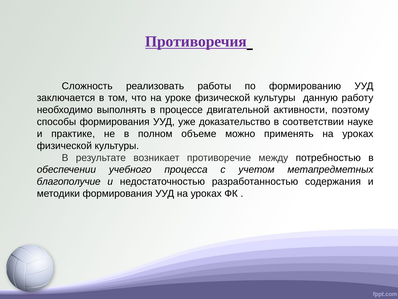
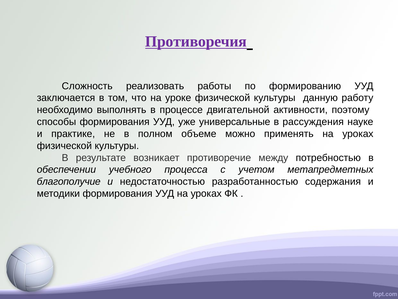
доказательство: доказательство -> универсальные
соответствии: соответствии -> рассуждения
